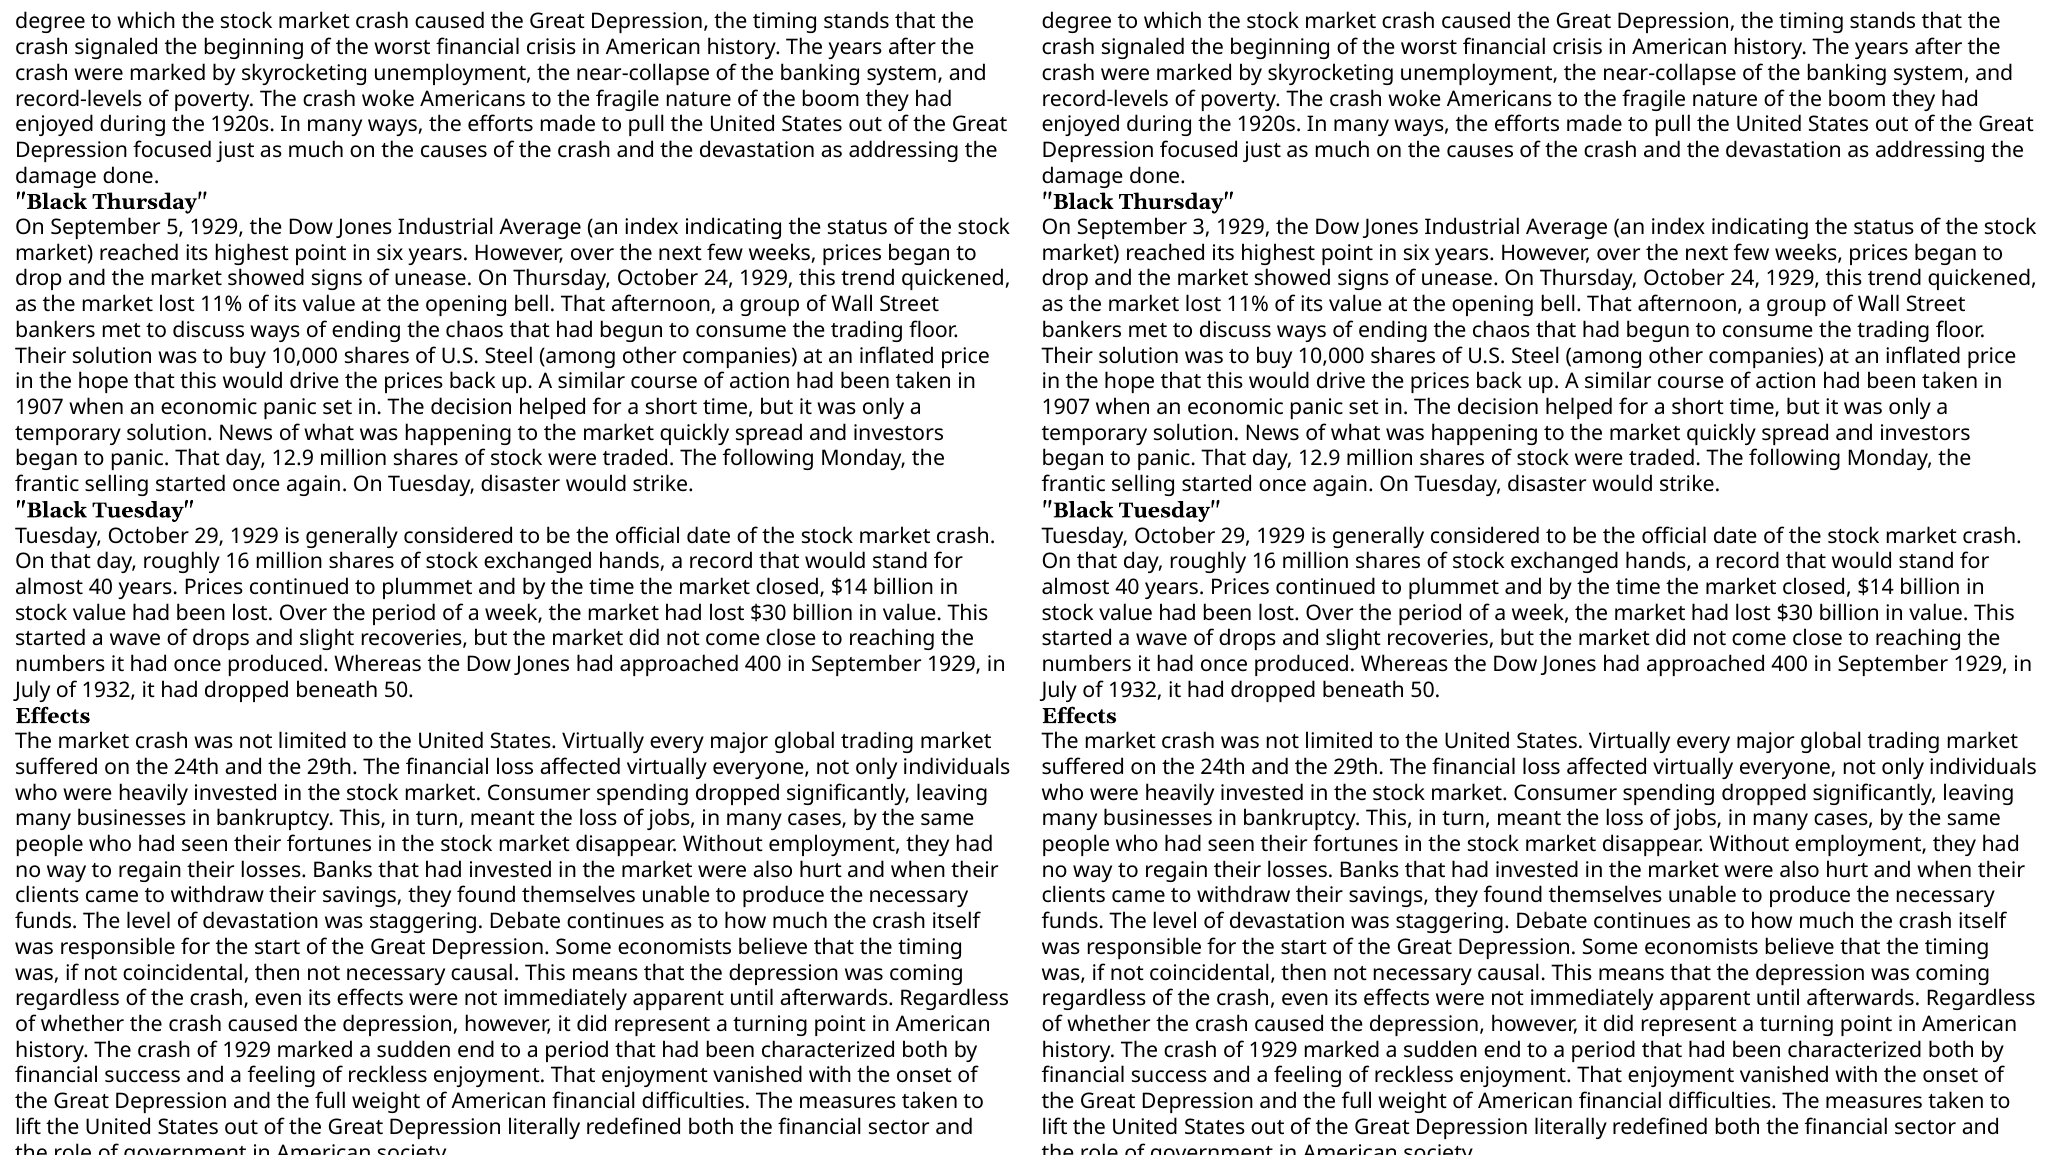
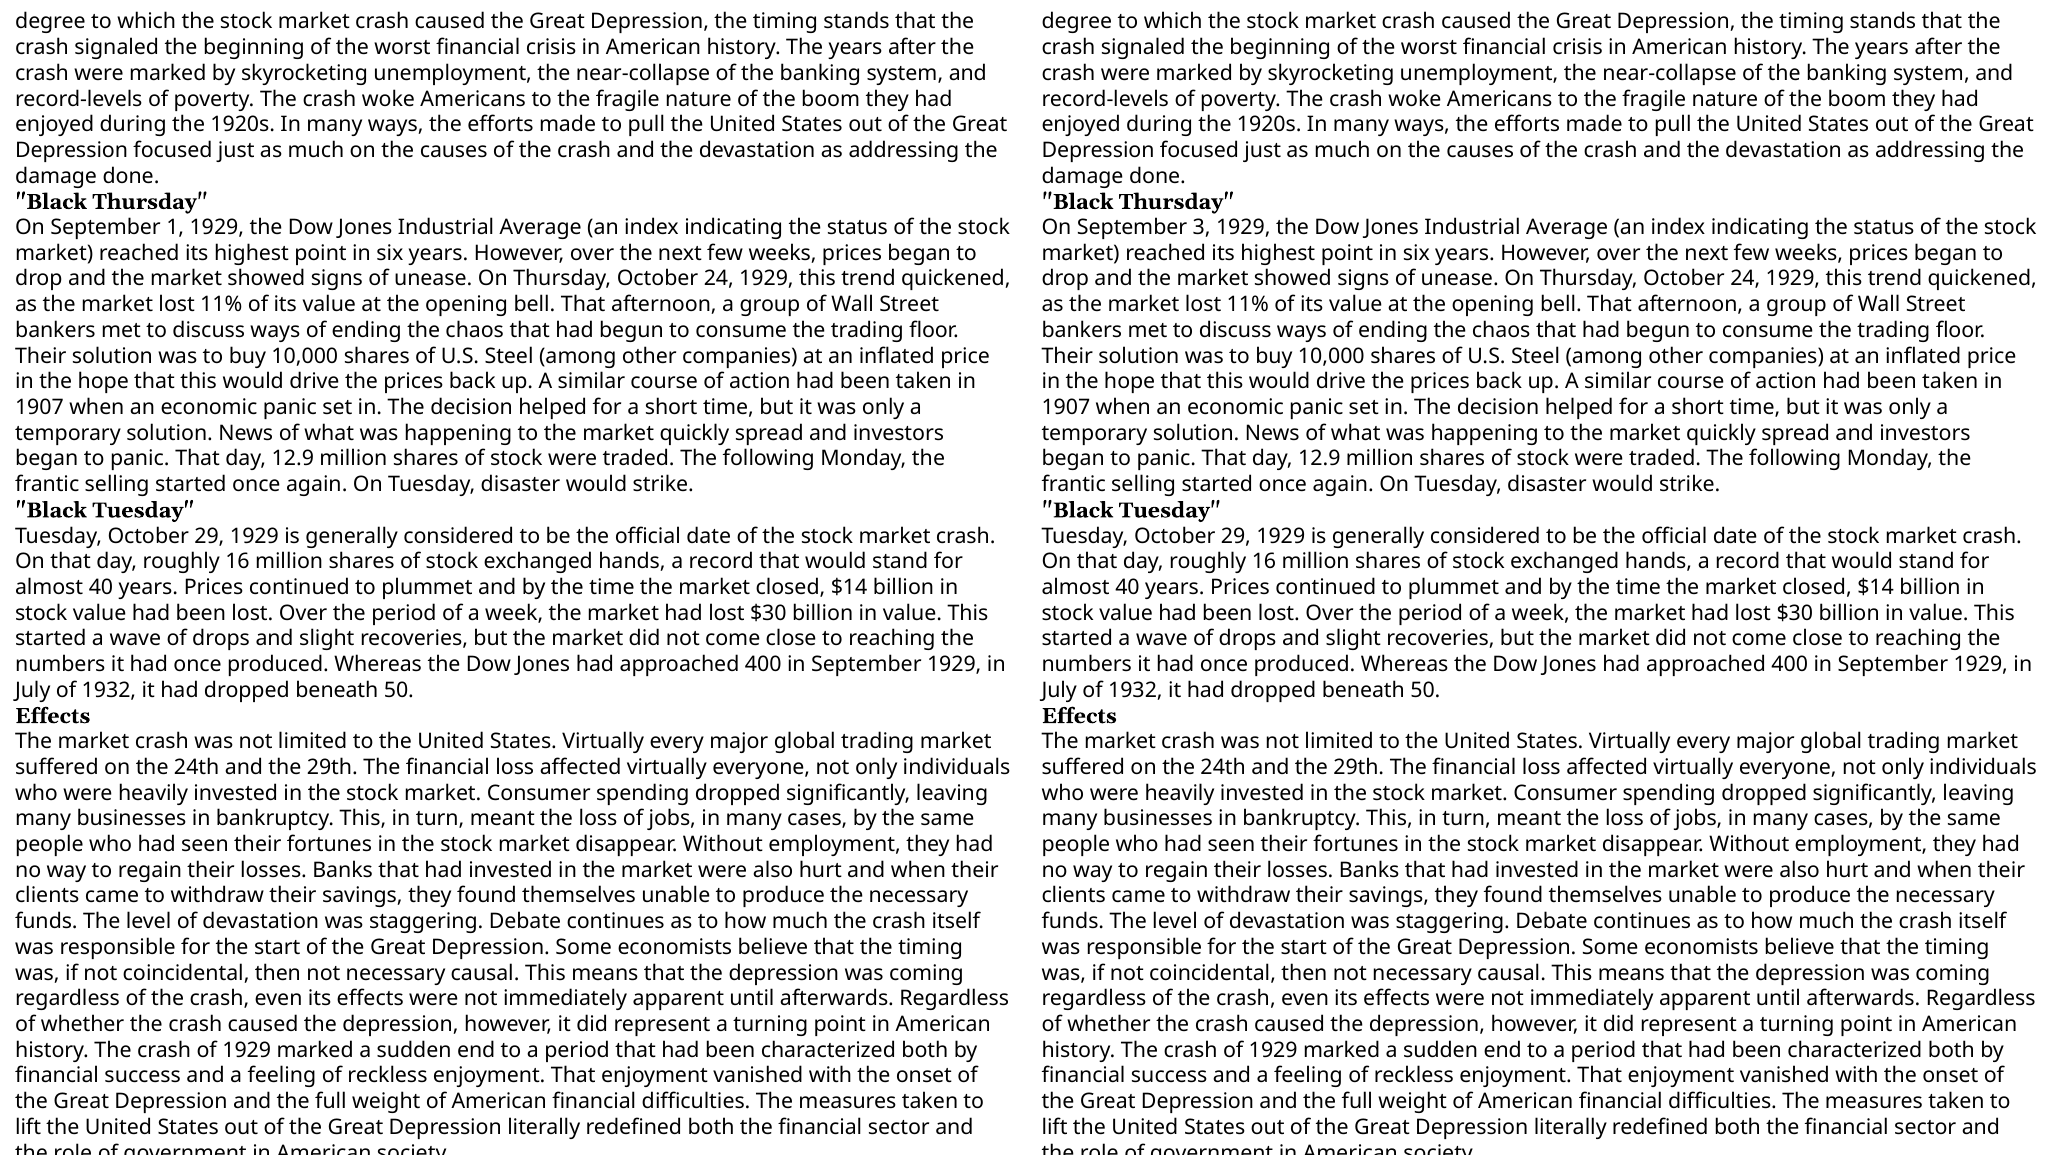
5: 5 -> 1
